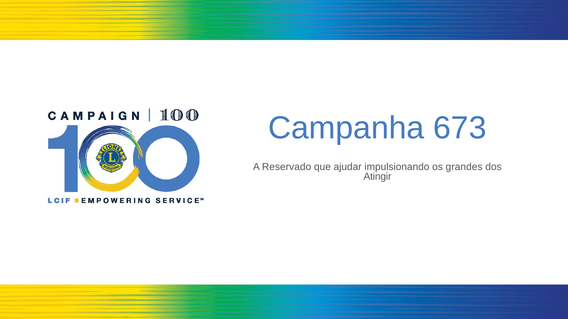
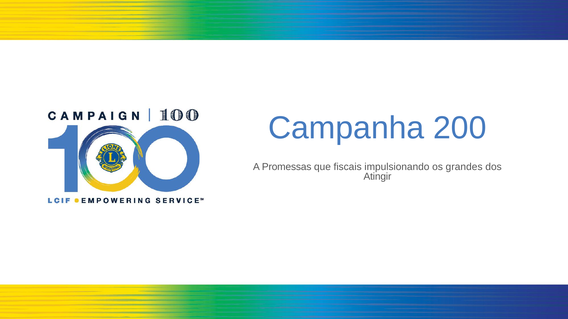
673: 673 -> 200
Reservado: Reservado -> Promessas
ajudar: ajudar -> fiscais
